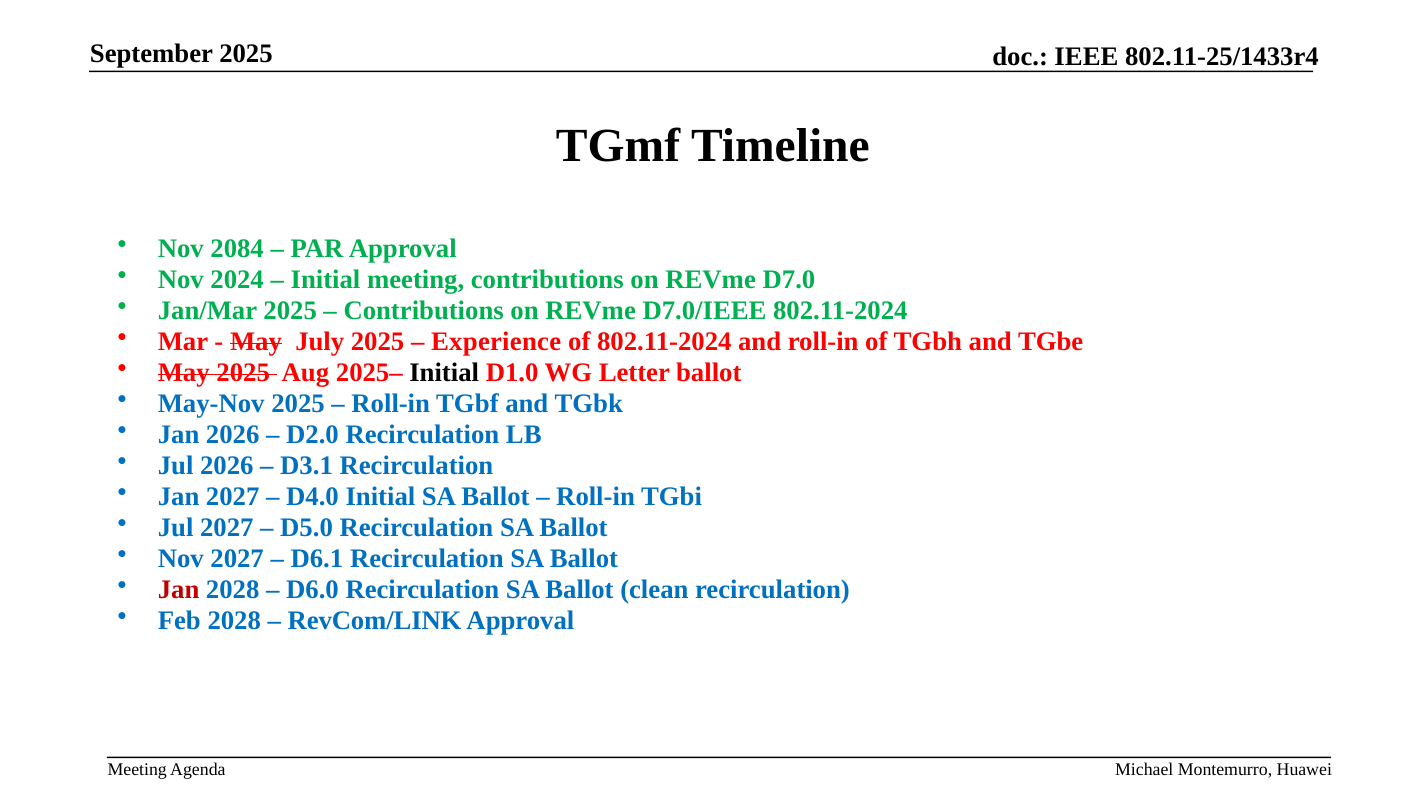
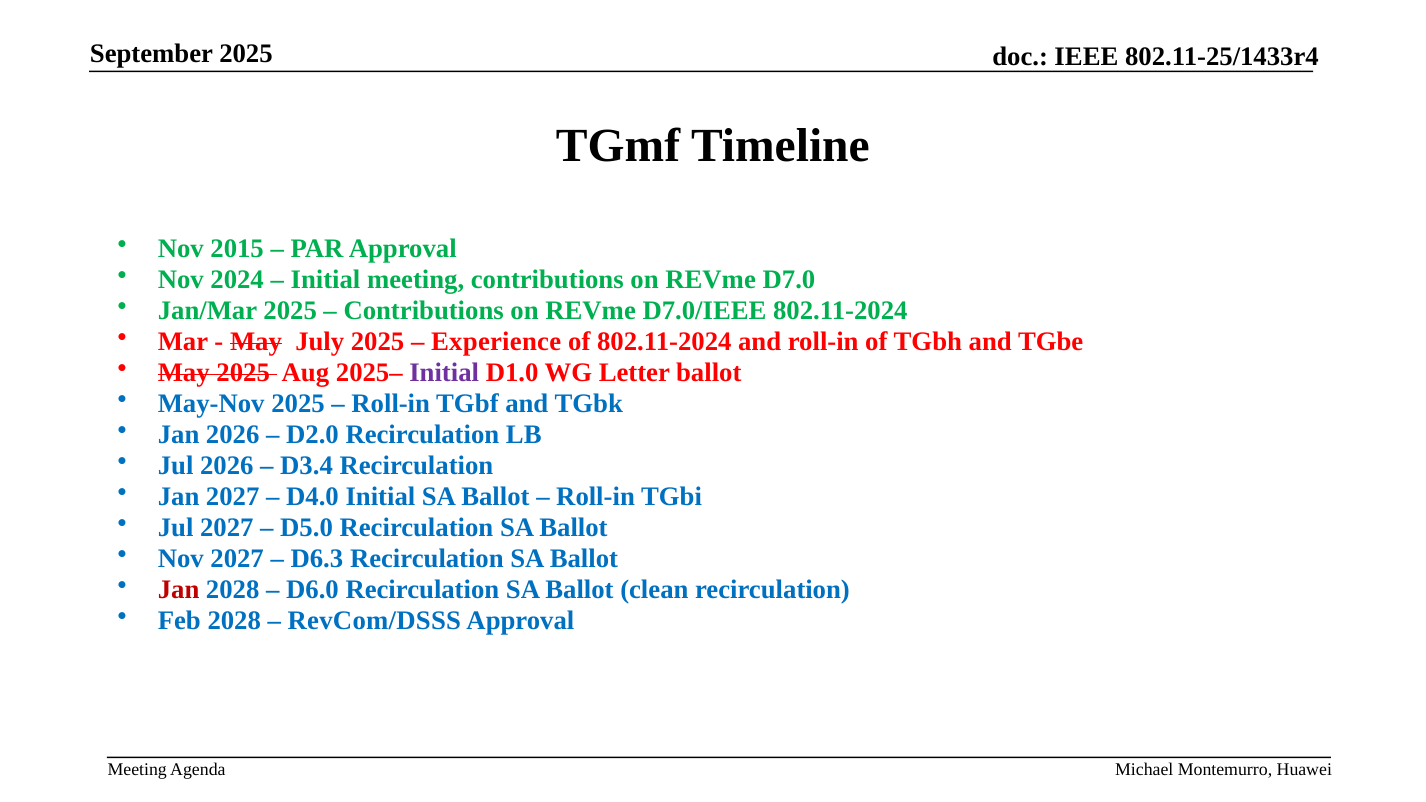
2084: 2084 -> 2015
Initial at (444, 373) colour: black -> purple
D3.1: D3.1 -> D3.4
D6.1: D6.1 -> D6.3
RevCom/LINK: RevCom/LINK -> RevCom/DSSS
